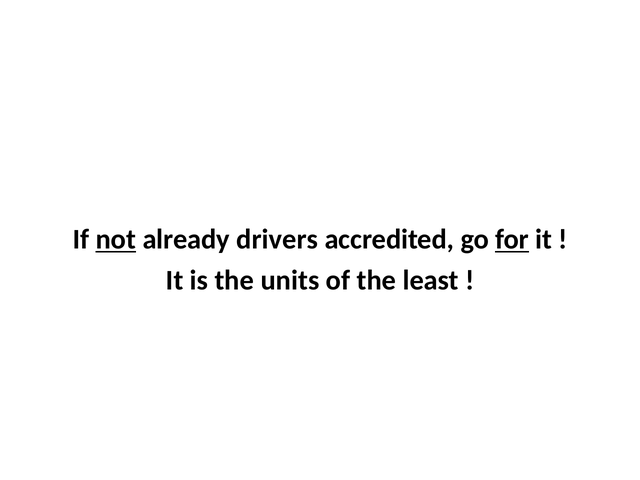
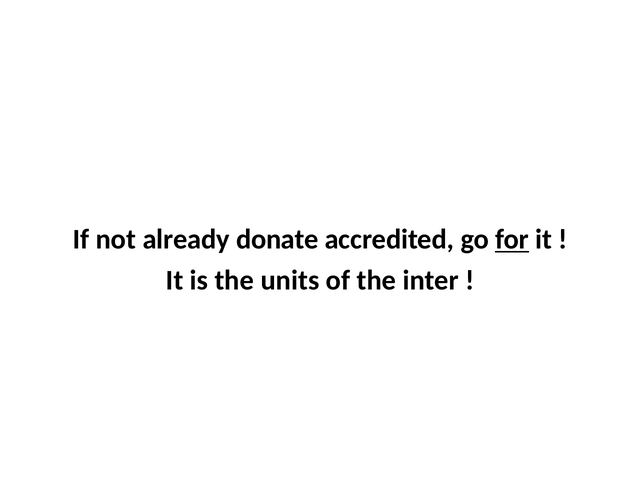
not underline: present -> none
drivers: drivers -> donate
least: least -> inter
